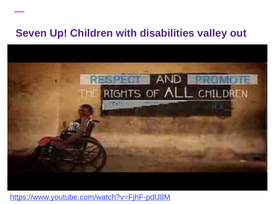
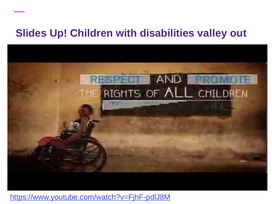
Seven: Seven -> Slides
